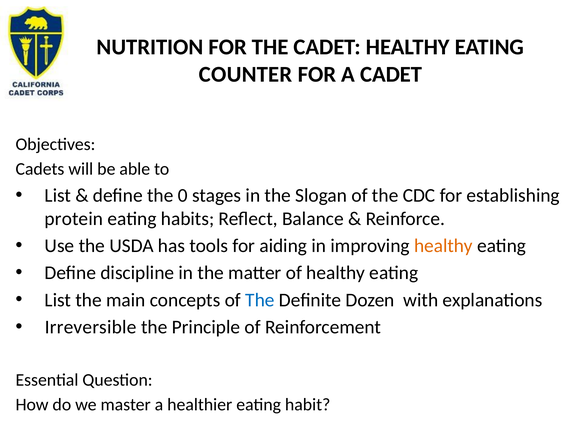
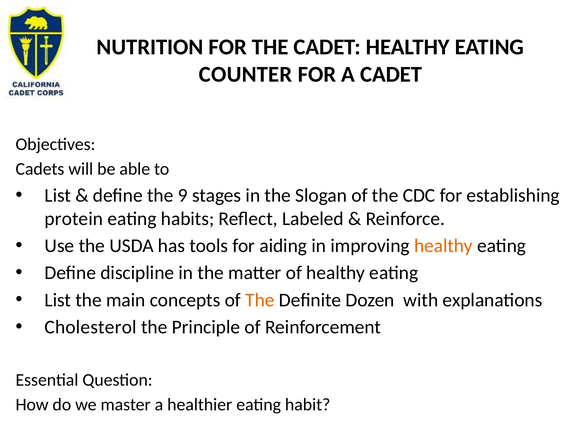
0: 0 -> 9
Balance: Balance -> Labeled
The at (260, 300) colour: blue -> orange
Irreversible: Irreversible -> Cholesterol
